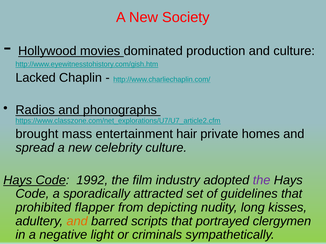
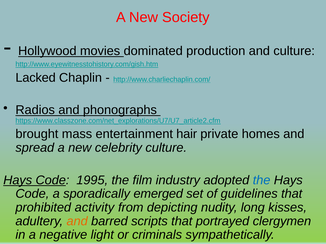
1992: 1992 -> 1995
the at (262, 180) colour: purple -> blue
attracted: attracted -> emerged
flapper: flapper -> activity
